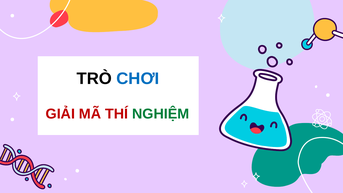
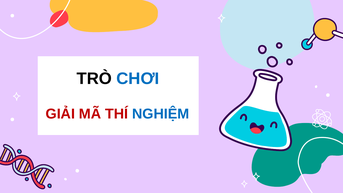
NGHIỆM colour: green -> blue
